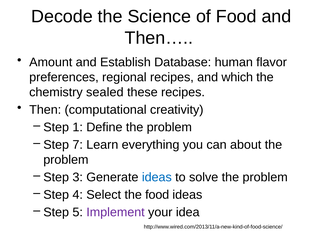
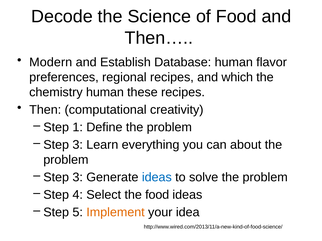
Amount: Amount -> Modern
chemistry sealed: sealed -> human
7 at (78, 145): 7 -> 3
Implement colour: purple -> orange
